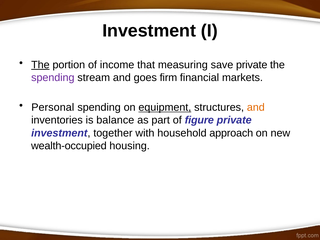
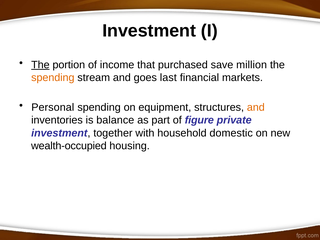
measuring: measuring -> purchased
save private: private -> million
spending at (53, 78) colour: purple -> orange
firm: firm -> last
equipment underline: present -> none
approach: approach -> domestic
